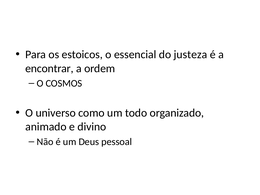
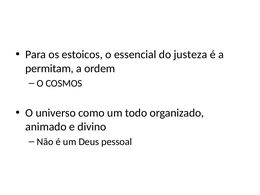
encontrar: encontrar -> permitam
